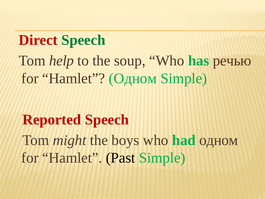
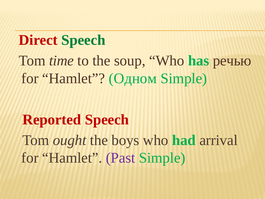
help: help -> time
might: might -> ought
had одном: одном -> arrival
Past colour: black -> purple
